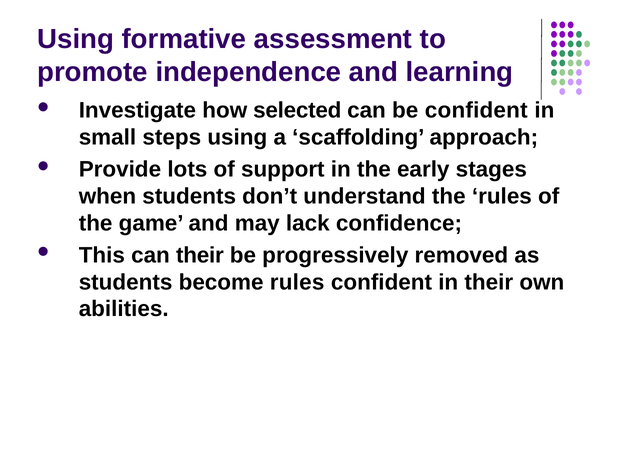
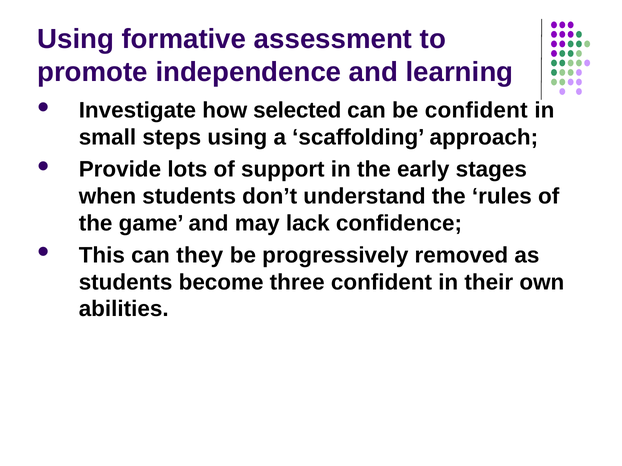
can their: their -> they
become rules: rules -> three
